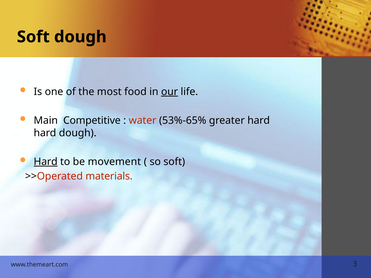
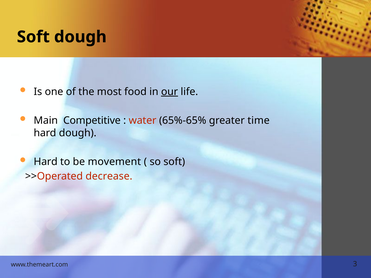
53%-65%: 53%-65% -> 65%-65%
greater hard: hard -> time
Hard at (46, 162) underline: present -> none
materials: materials -> decrease
